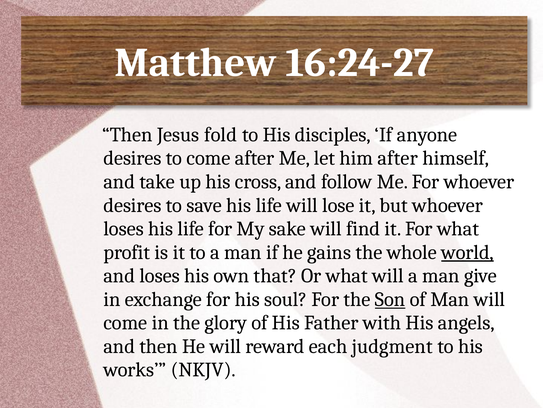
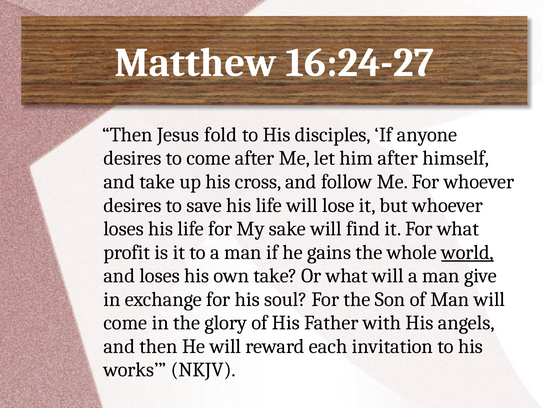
own that: that -> take
Son underline: present -> none
judgment: judgment -> invitation
